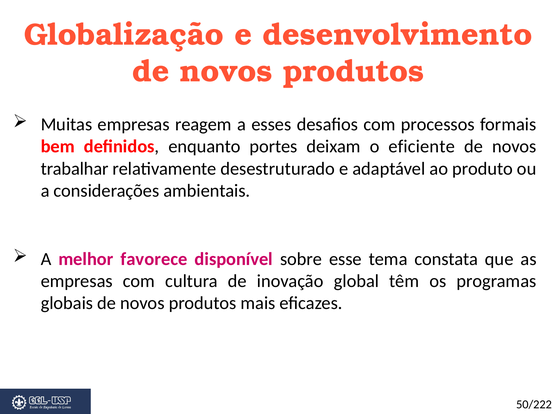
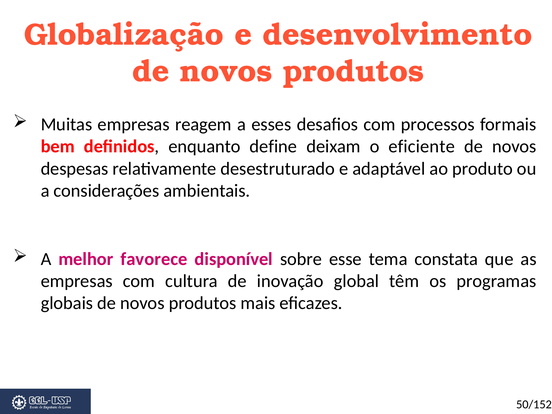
portes: portes -> define
trabalhar: trabalhar -> despesas
50/222: 50/222 -> 50/152
